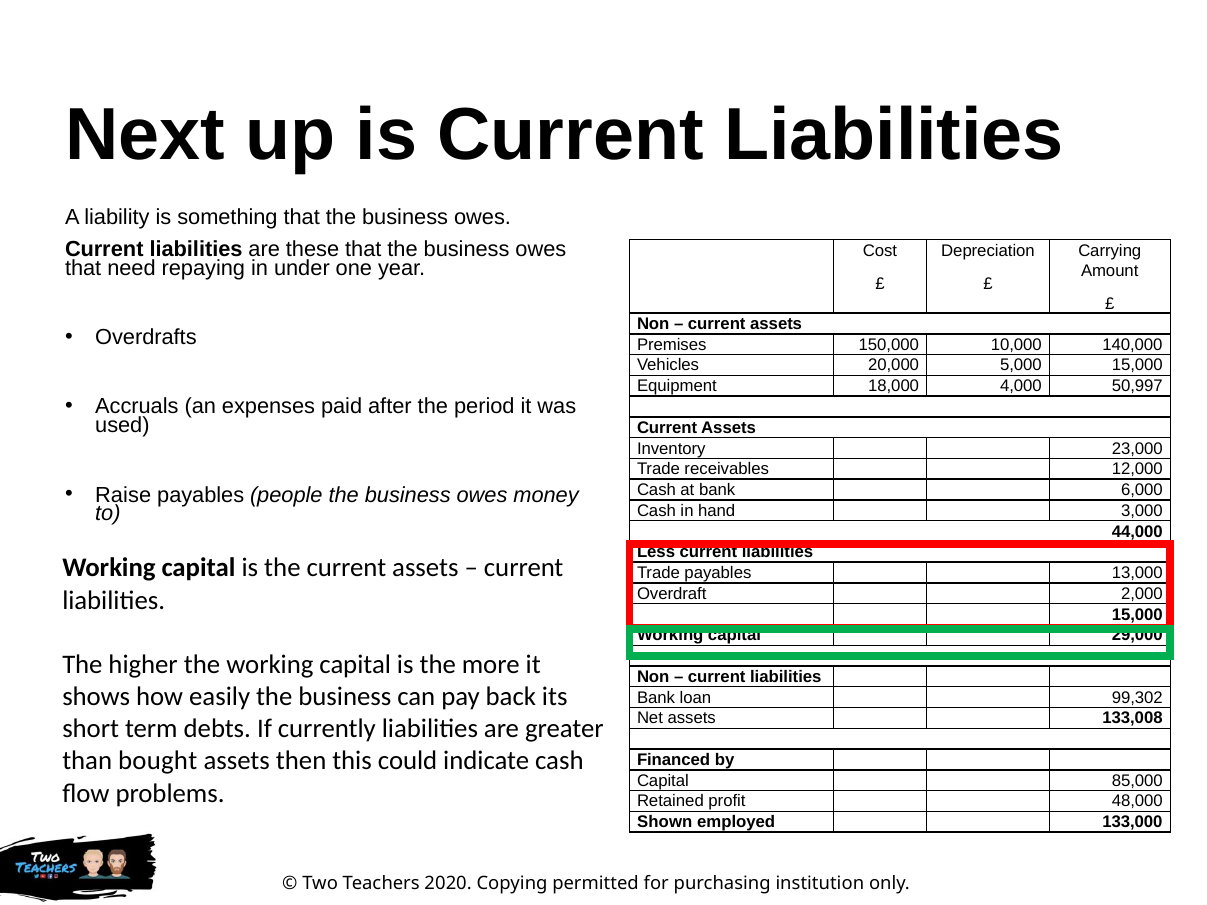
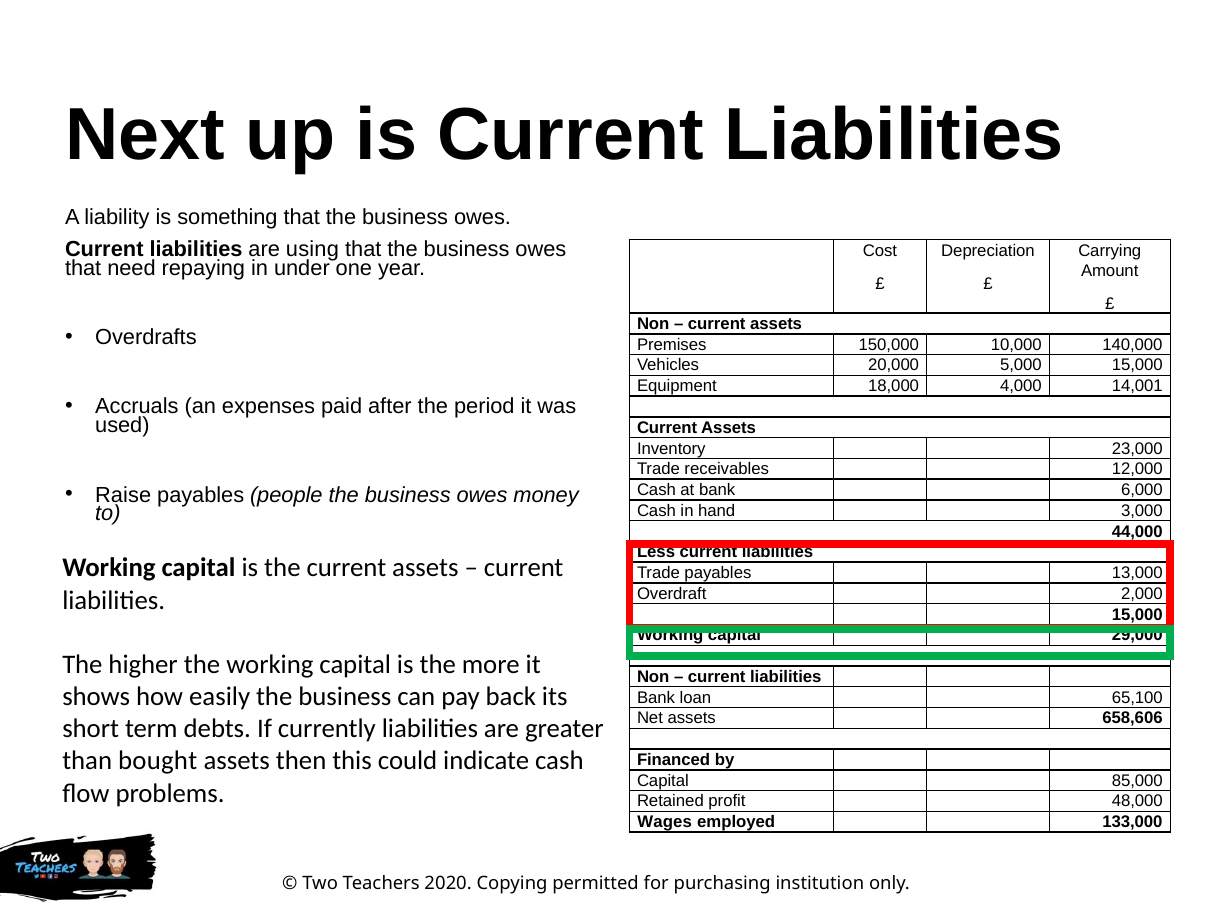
these: these -> using
50,997: 50,997 -> 14,001
99,302: 99,302 -> 65,100
133,008: 133,008 -> 658,606
Shown: Shown -> Wages
